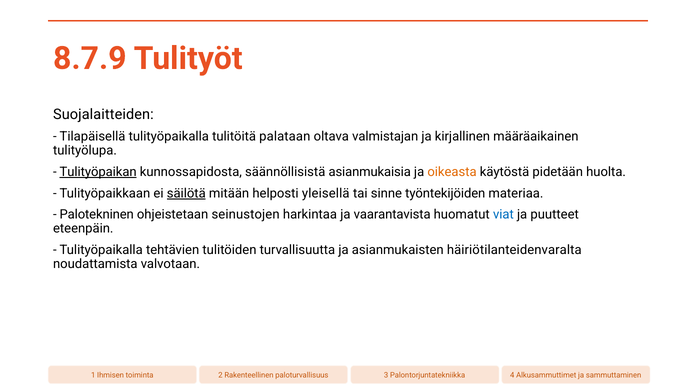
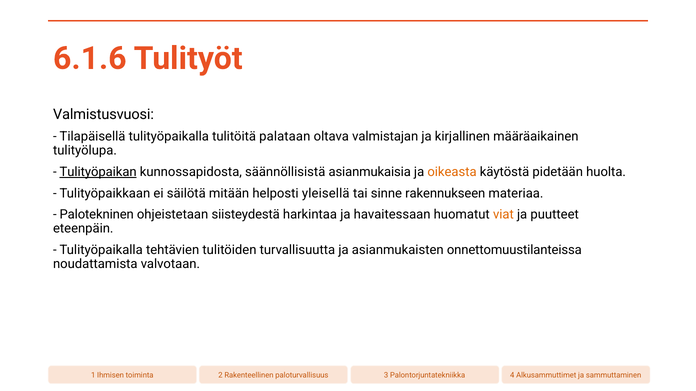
8.7.9: 8.7.9 -> 6.1.6
Suojalaitteiden: Suojalaitteiden -> Valmistusvuosi
säilötä underline: present -> none
työntekijöiden: työntekijöiden -> rakennukseen
seinustojen: seinustojen -> siisteydestä
vaarantavista: vaarantavista -> havaitessaan
viat colour: blue -> orange
häiriötilanteidenvaralta: häiriötilanteidenvaralta -> onnettomuustilanteissa
